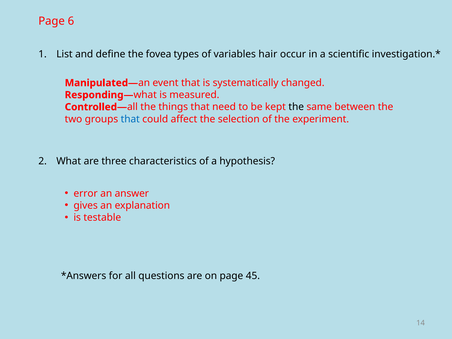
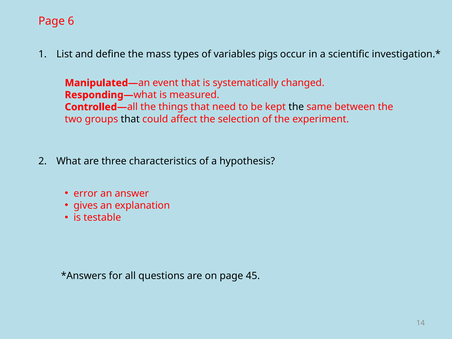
fovea: fovea -> mass
hair: hair -> pigs
that at (130, 119) colour: blue -> black
